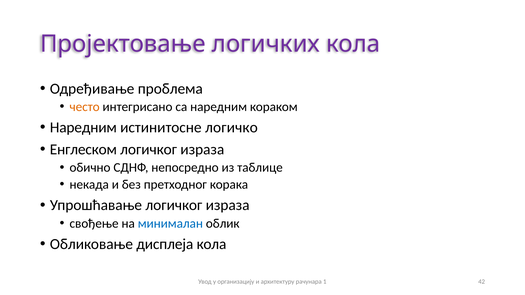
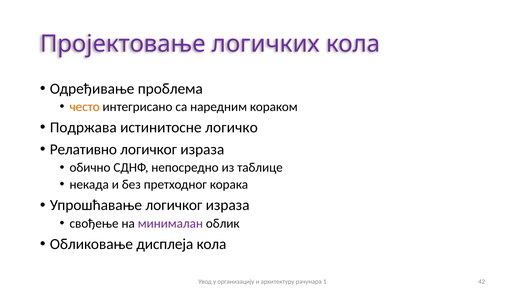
Наредним at (83, 128): Наредним -> Подржава
Енглеском: Енглеском -> Релативно
минималан colour: blue -> purple
